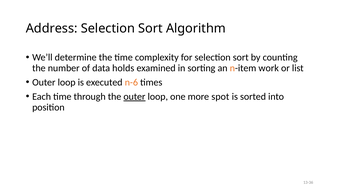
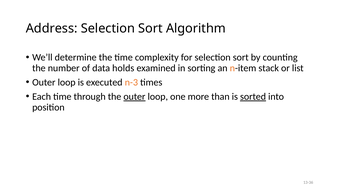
work: work -> stack
n-6: n-6 -> n-3
spot: spot -> than
sorted underline: none -> present
